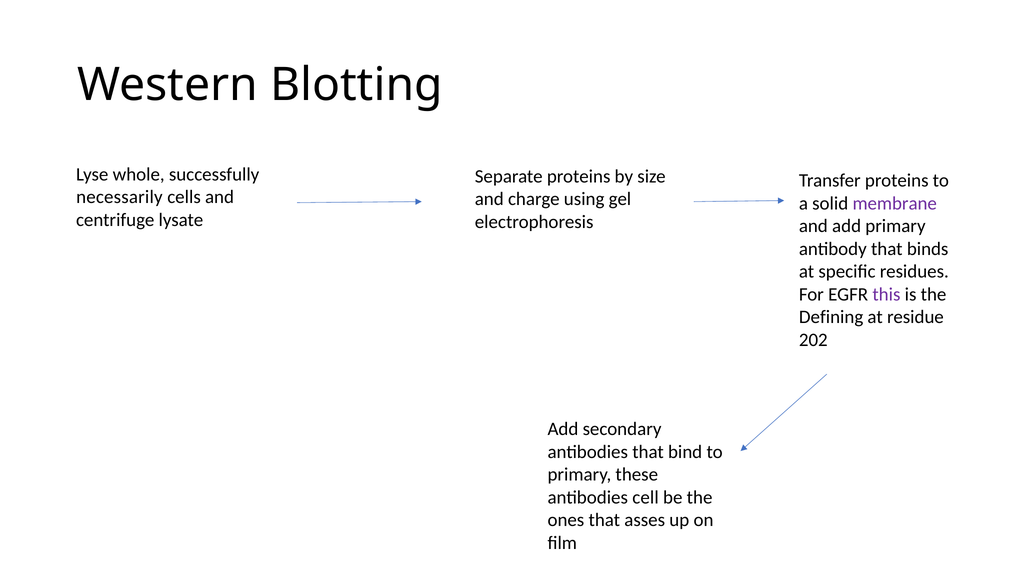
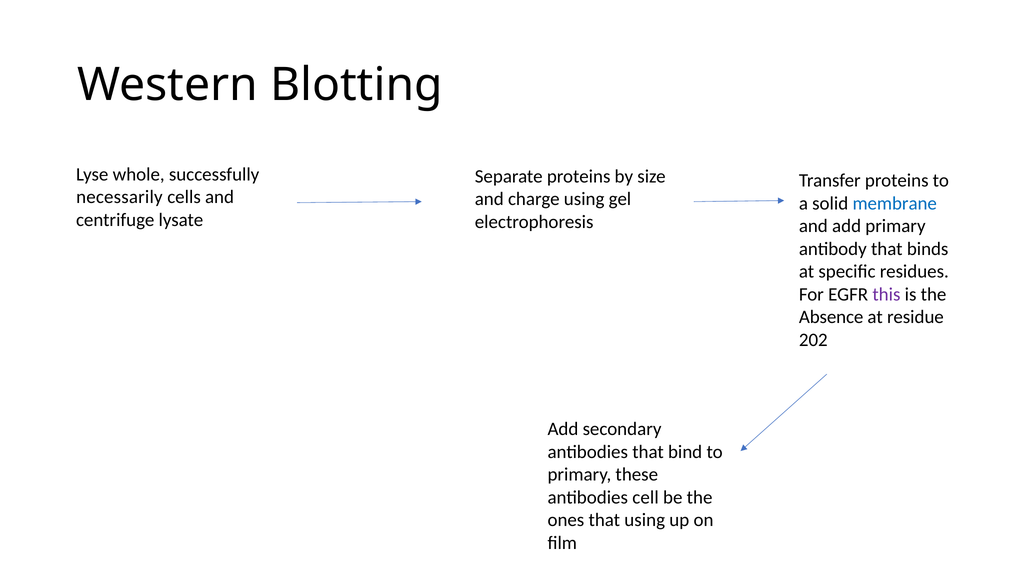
membrane colour: purple -> blue
Defining: Defining -> Absence
that asses: asses -> using
